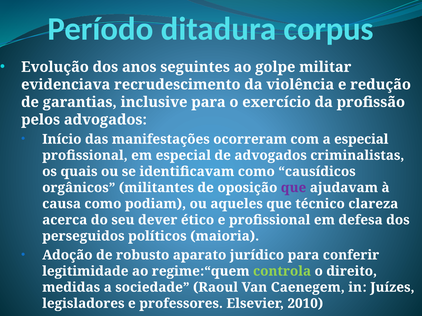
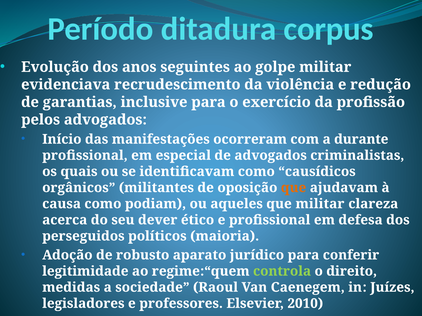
a especial: especial -> durante
que at (294, 188) colour: purple -> orange
que técnico: técnico -> militar
